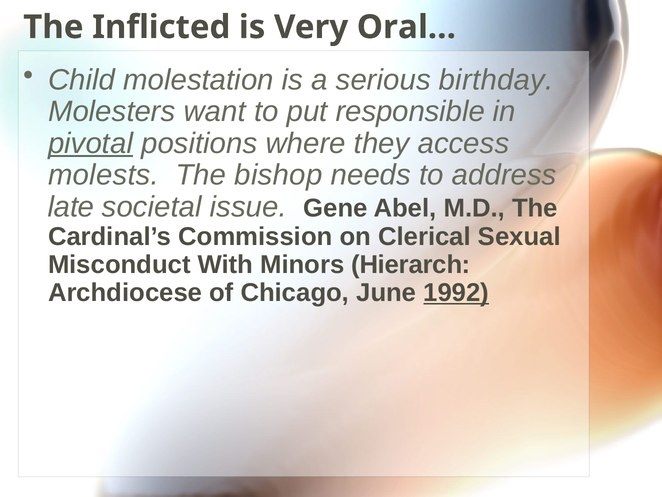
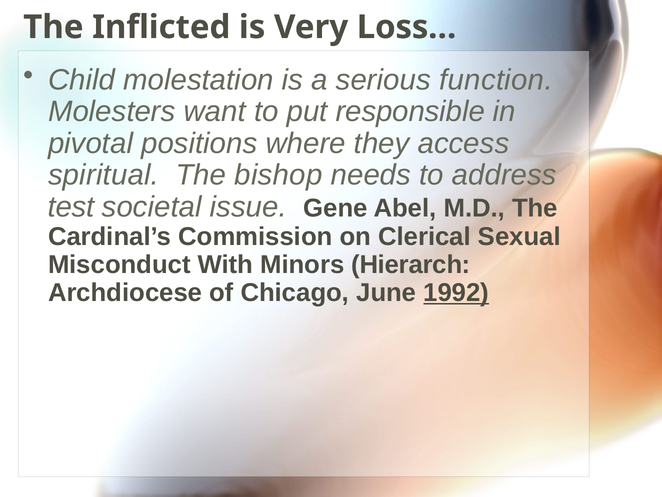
Oral…: Oral… -> Loss…
birthday: birthday -> function
pivotal underline: present -> none
molests: molests -> spiritual
late: late -> test
